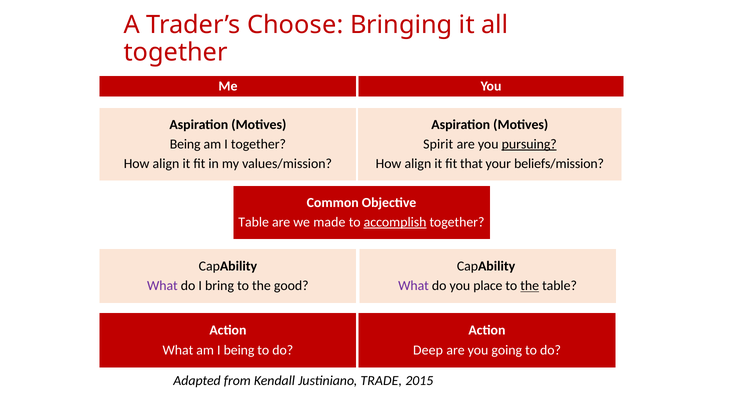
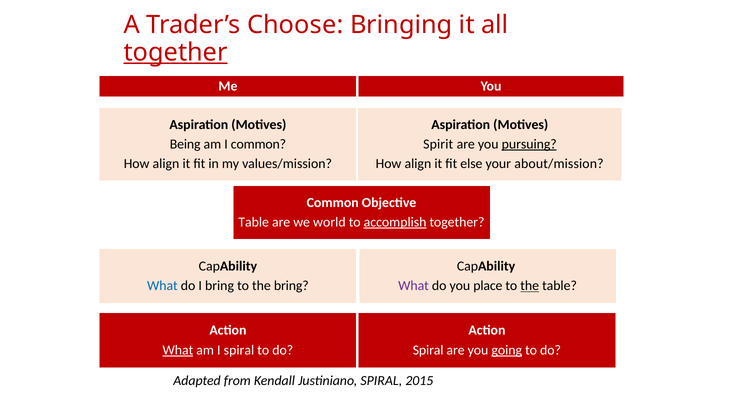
together at (176, 52) underline: none -> present
I together: together -> common
that: that -> else
beliefs/mission: beliefs/mission -> about/mission
made: made -> world
What at (162, 286) colour: purple -> blue
the good: good -> bring
What at (178, 351) underline: none -> present
I being: being -> spiral
Deep at (428, 351): Deep -> Spiral
going underline: none -> present
Justiniano TRADE: TRADE -> SPIRAL
